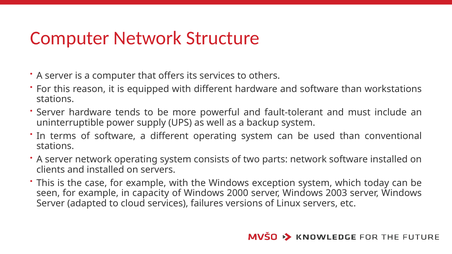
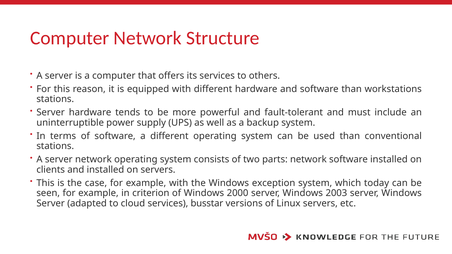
capacity: capacity -> criterion
failures: failures -> busstar
